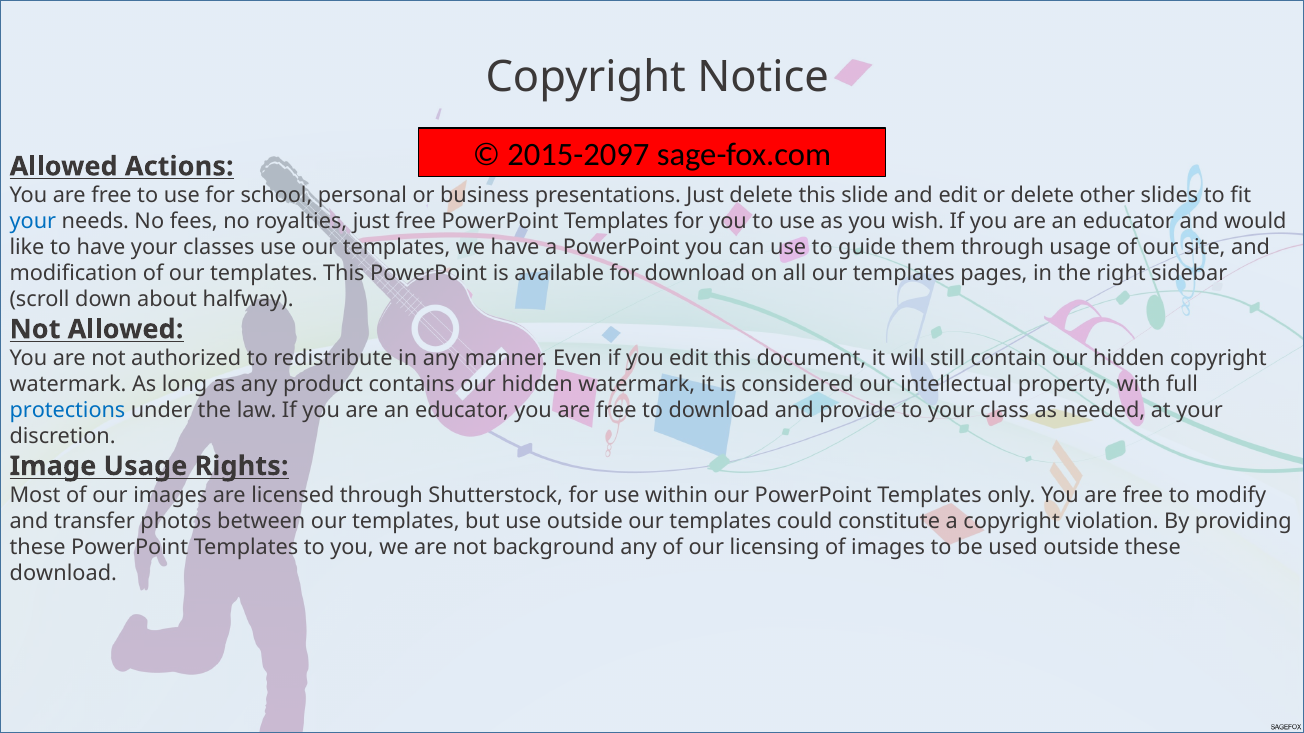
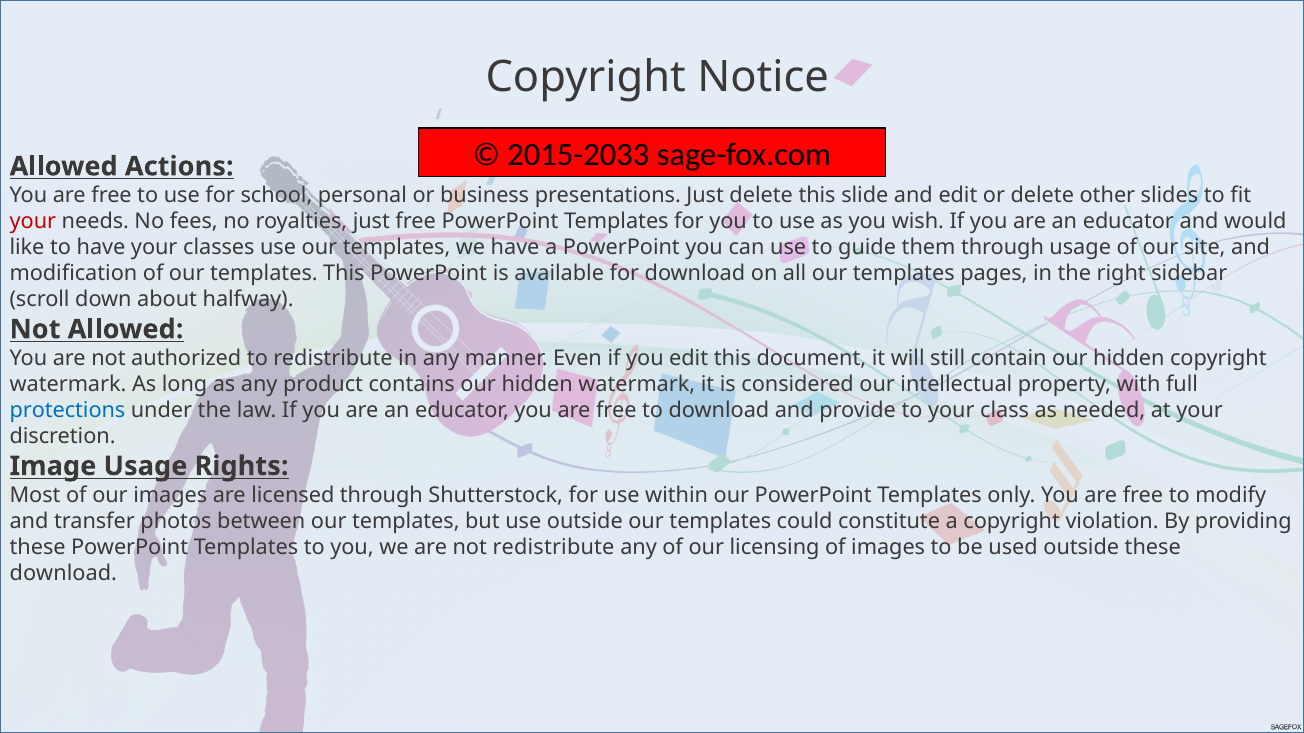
2015-2097: 2015-2097 -> 2015-2033
your at (33, 222) colour: blue -> red
not background: background -> redistribute
